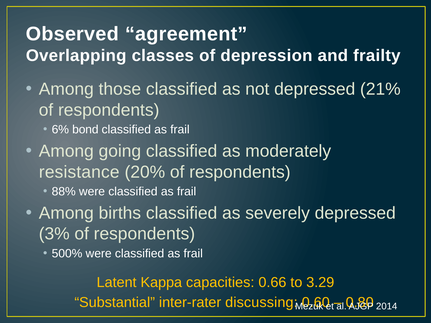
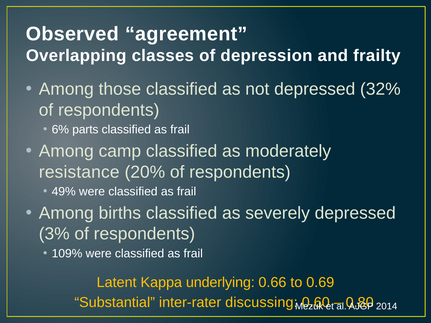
21%: 21% -> 32%
bond: bond -> parts
going: going -> camp
88%: 88% -> 49%
500%: 500% -> 109%
capacities: capacities -> underlying
3.29: 3.29 -> 0.69
